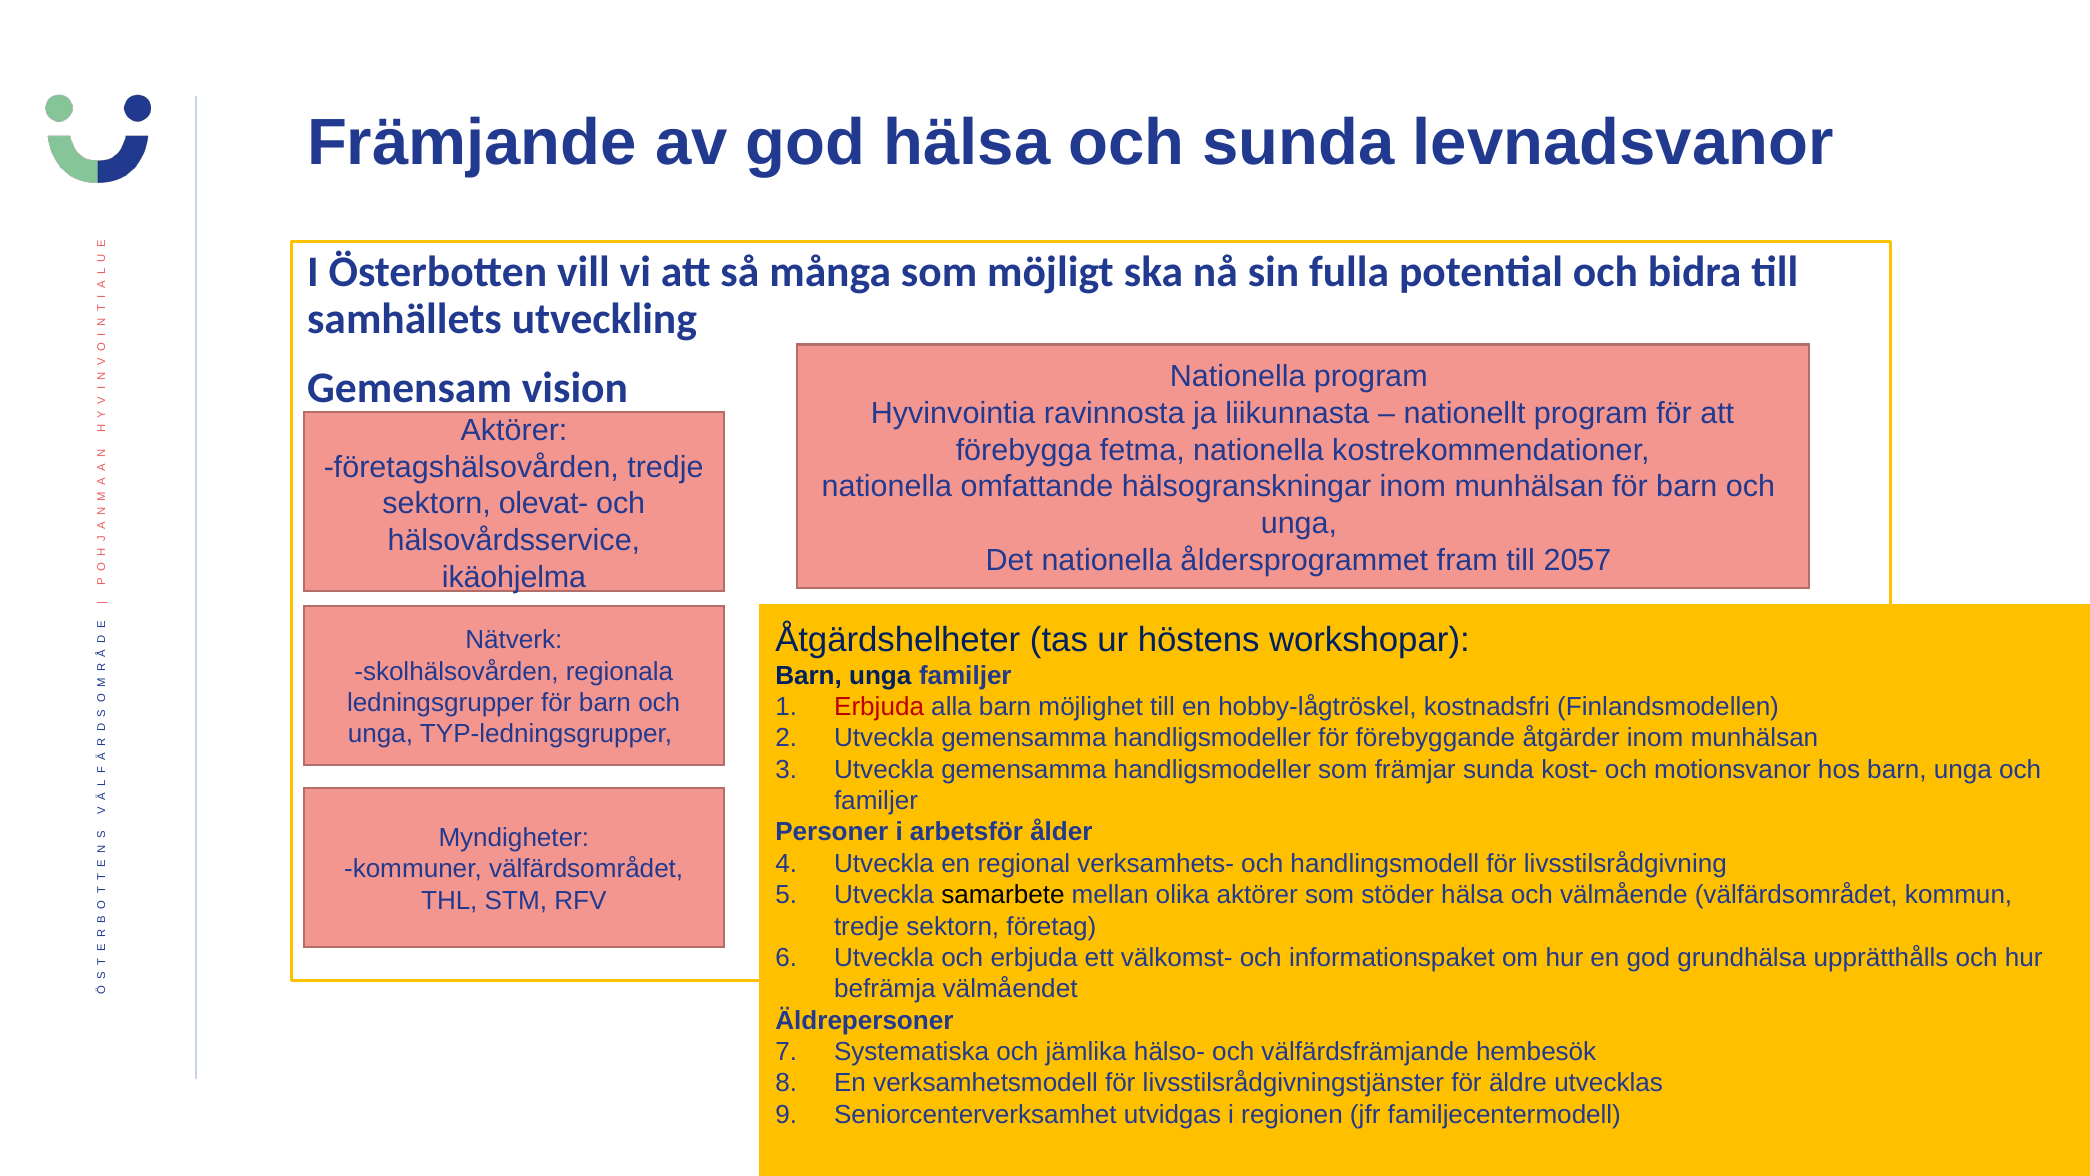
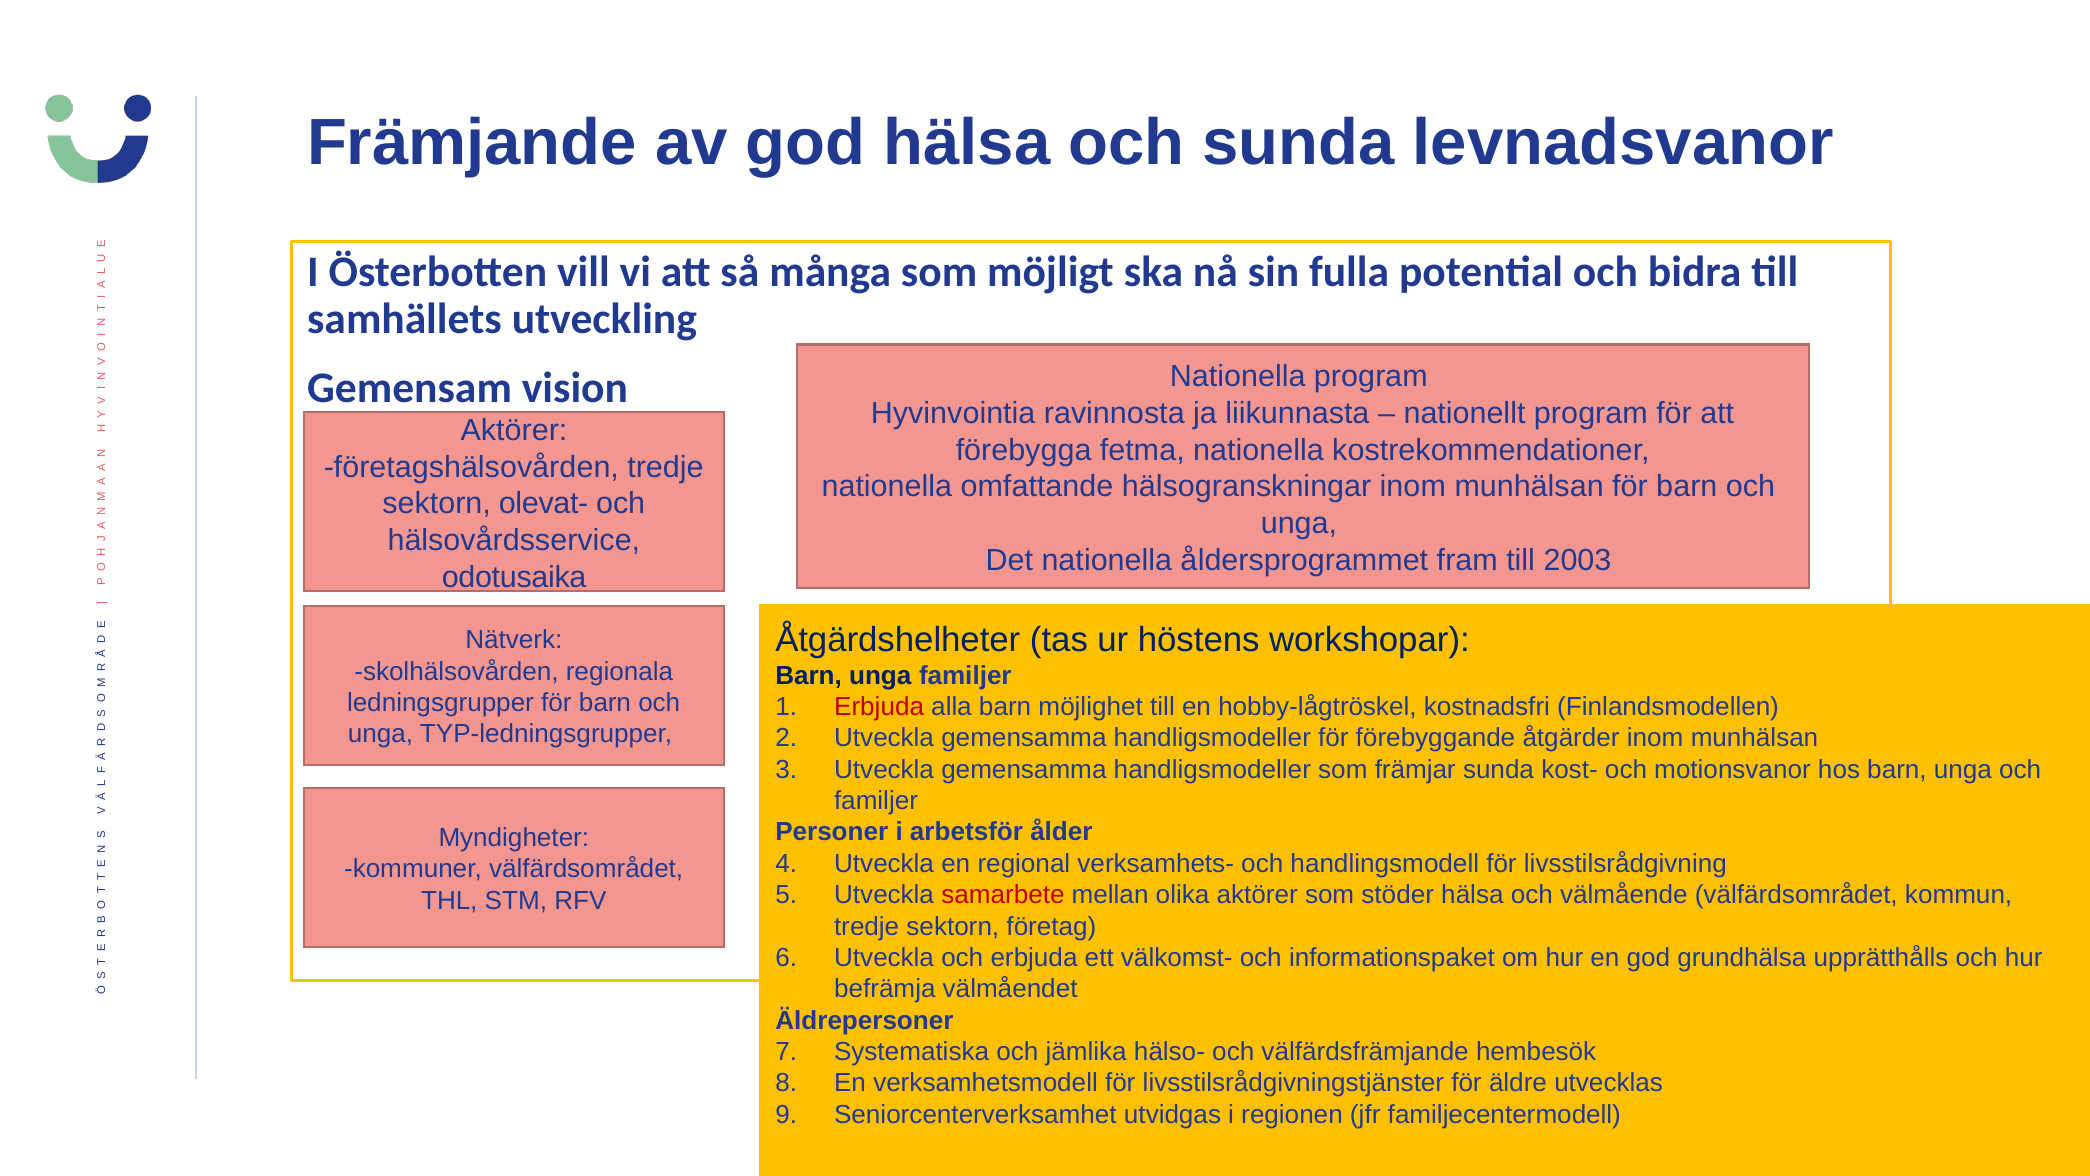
2057: 2057 -> 2003
ikäohjelma: ikäohjelma -> odotusaika
samarbete colour: black -> red
